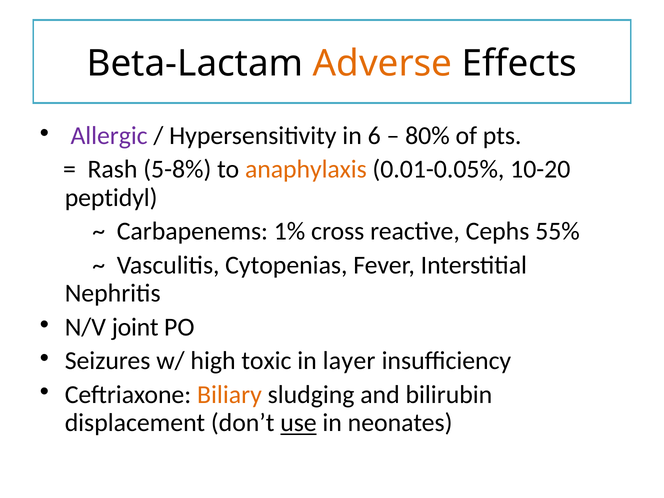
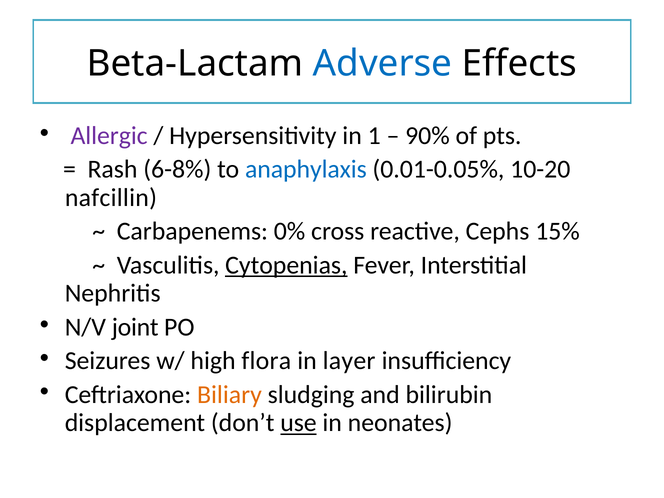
Adverse colour: orange -> blue
6: 6 -> 1
80%: 80% -> 90%
5-8%: 5-8% -> 6-8%
anaphylaxis colour: orange -> blue
peptidyl: peptidyl -> nafcillin
1%: 1% -> 0%
55%: 55% -> 15%
Cytopenias underline: none -> present
toxic: toxic -> flora
